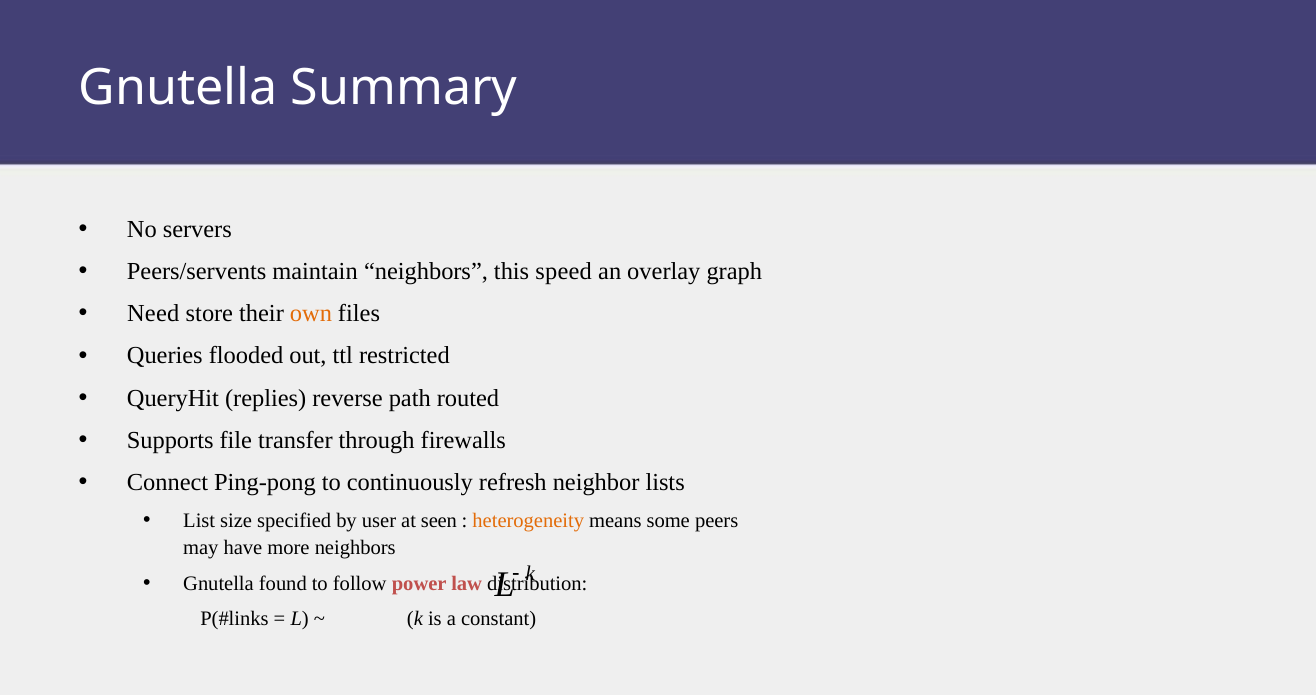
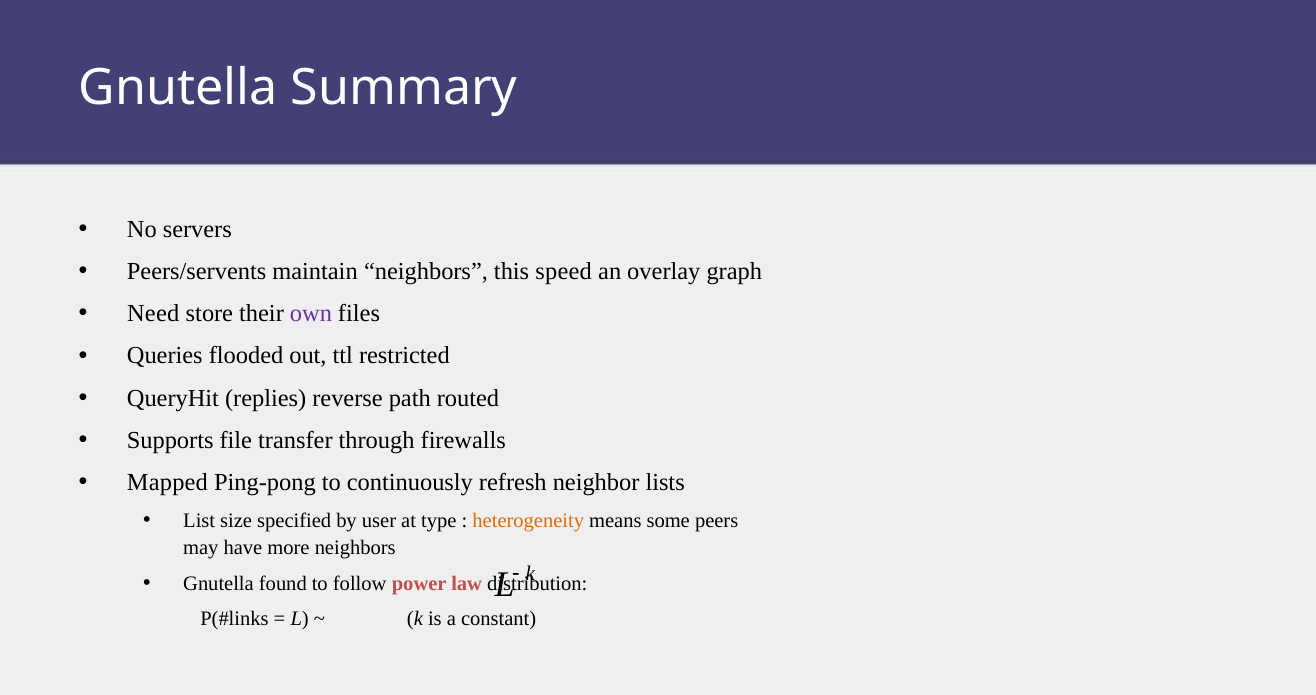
own colour: orange -> purple
Connect: Connect -> Mapped
seen: seen -> type
